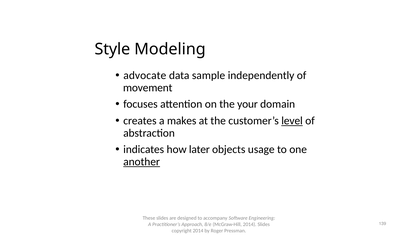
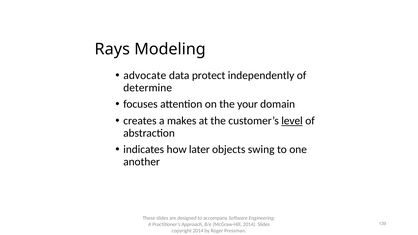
Style: Style -> Rays
sample: sample -> protect
movement: movement -> determine
usage: usage -> swing
another underline: present -> none
